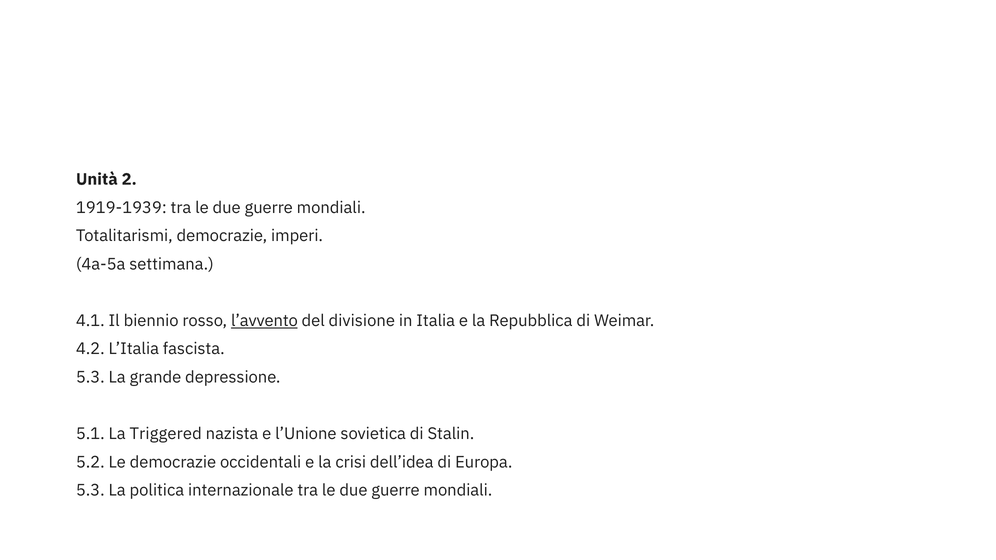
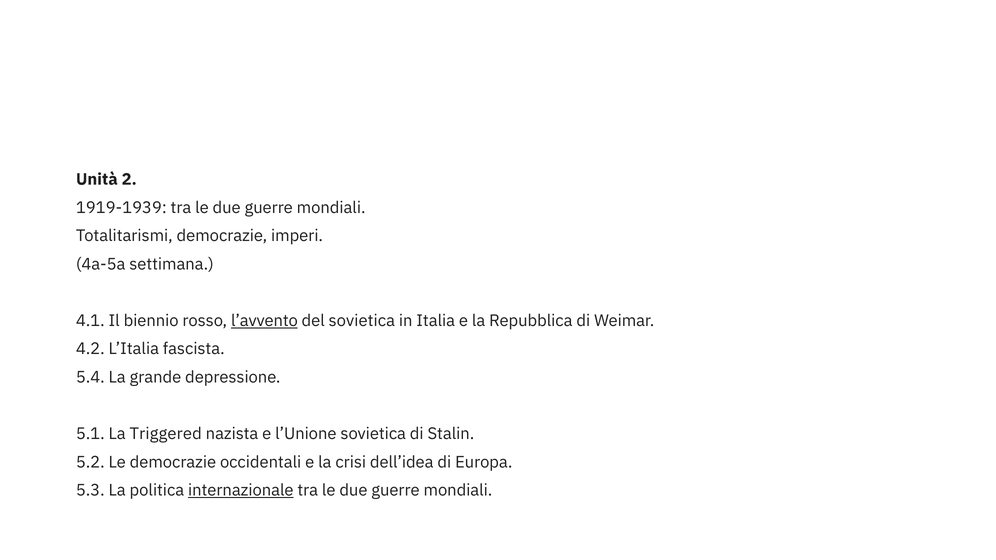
del divisione: divisione -> sovietica
5.3 at (90, 377): 5.3 -> 5.4
internazionale underline: none -> present
